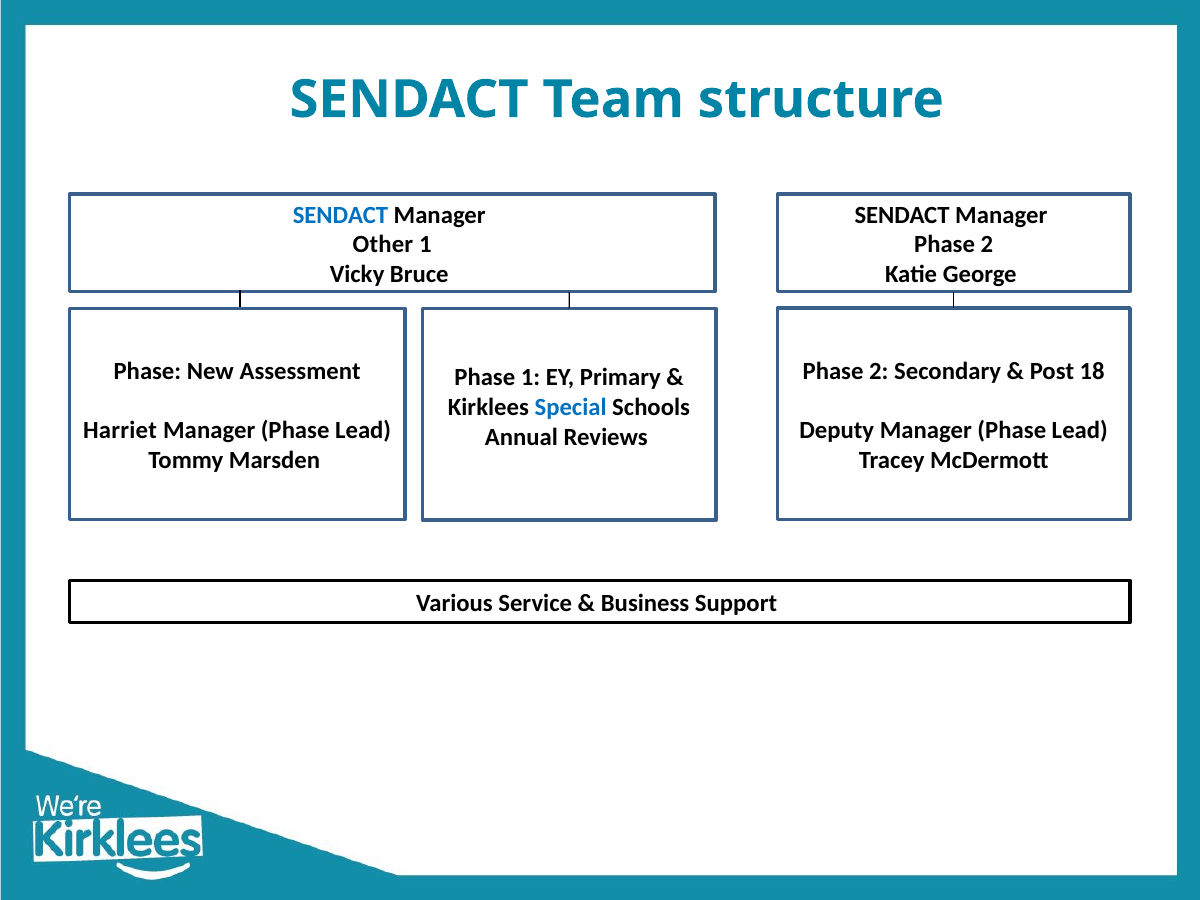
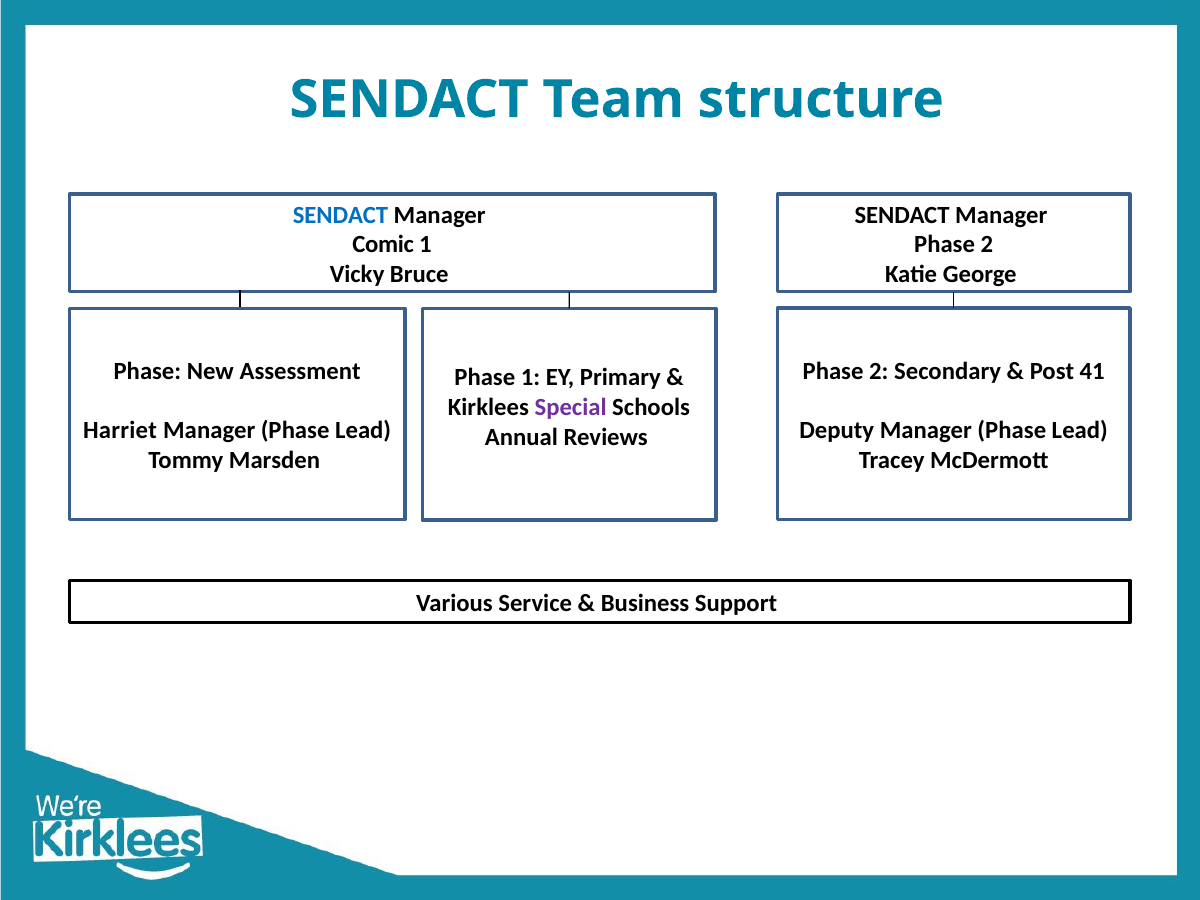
Other: Other -> Comic
18: 18 -> 41
Special colour: blue -> purple
